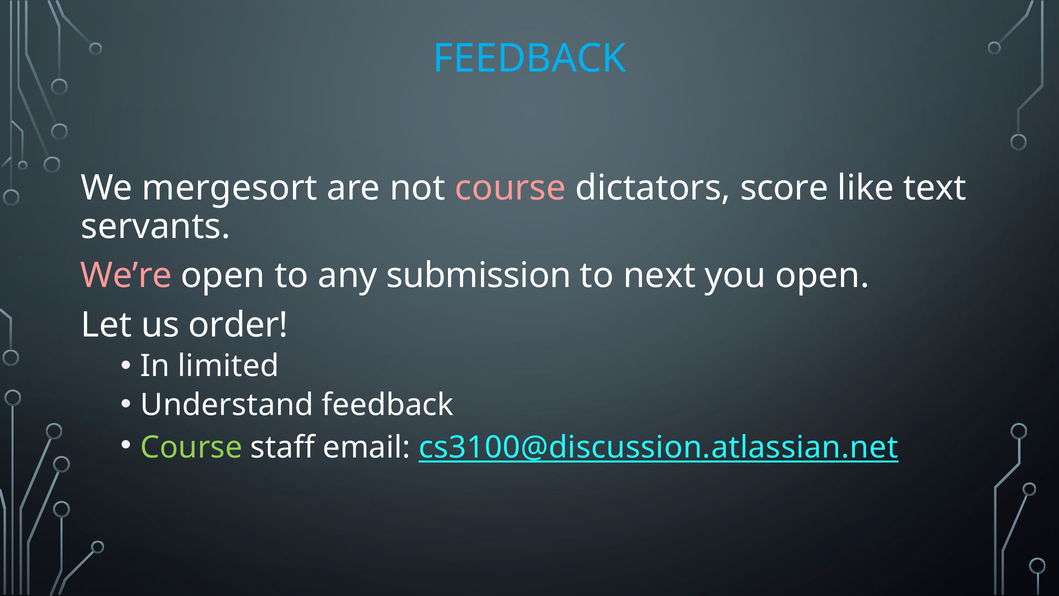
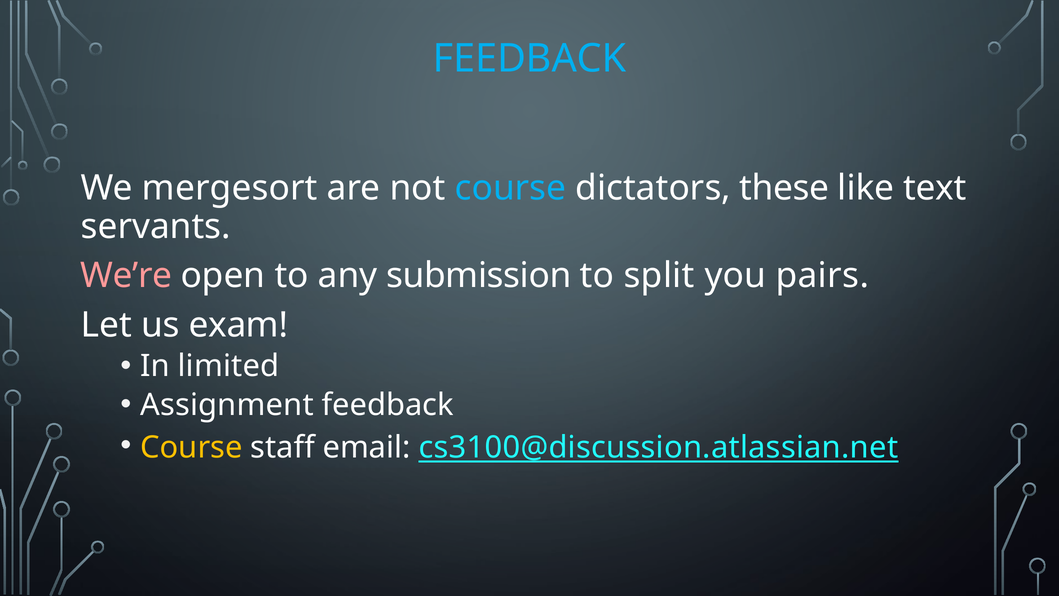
course at (510, 188) colour: pink -> light blue
score: score -> these
next: next -> split
you open: open -> pairs
order: order -> exam
Understand: Understand -> Assignment
Course at (191, 447) colour: light green -> yellow
